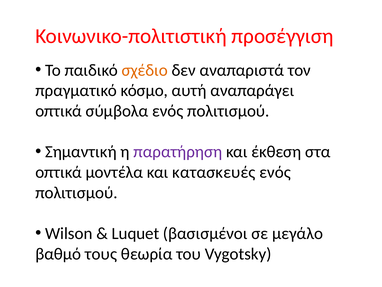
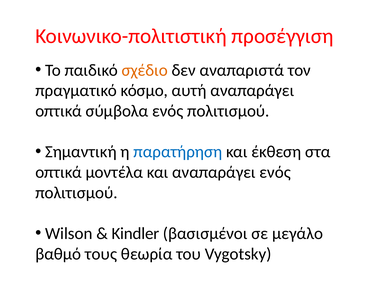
παρατήρηση colour: purple -> blue
και κατασκευές: κατασκευές -> αναπαράγει
Luquet: Luquet -> Kindler
